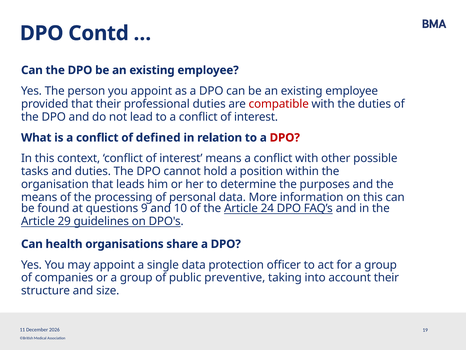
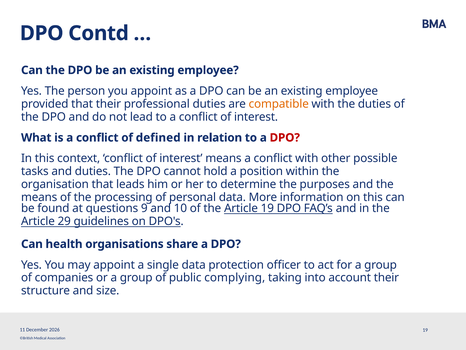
compatible colour: red -> orange
Article 24: 24 -> 19
preventive: preventive -> complying
